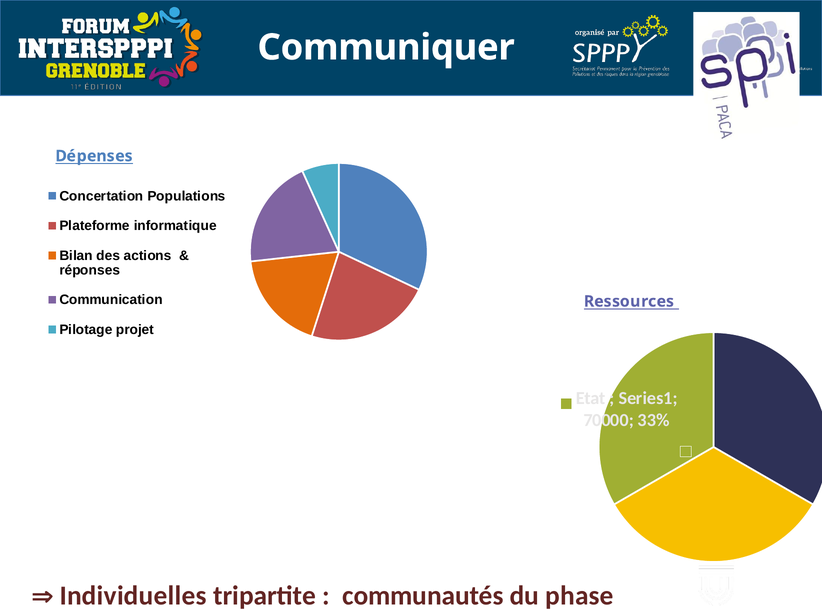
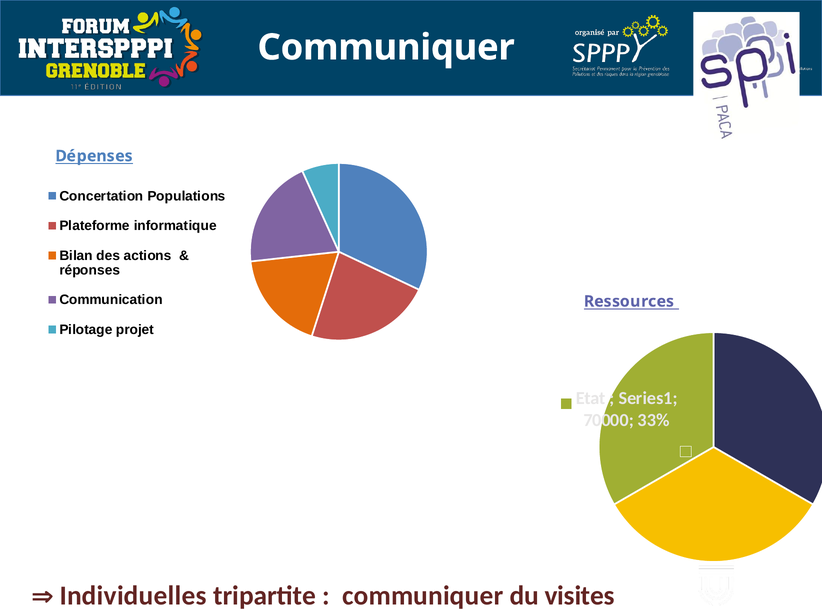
communautés at (423, 596): communautés -> communiquer
phase: phase -> visites
